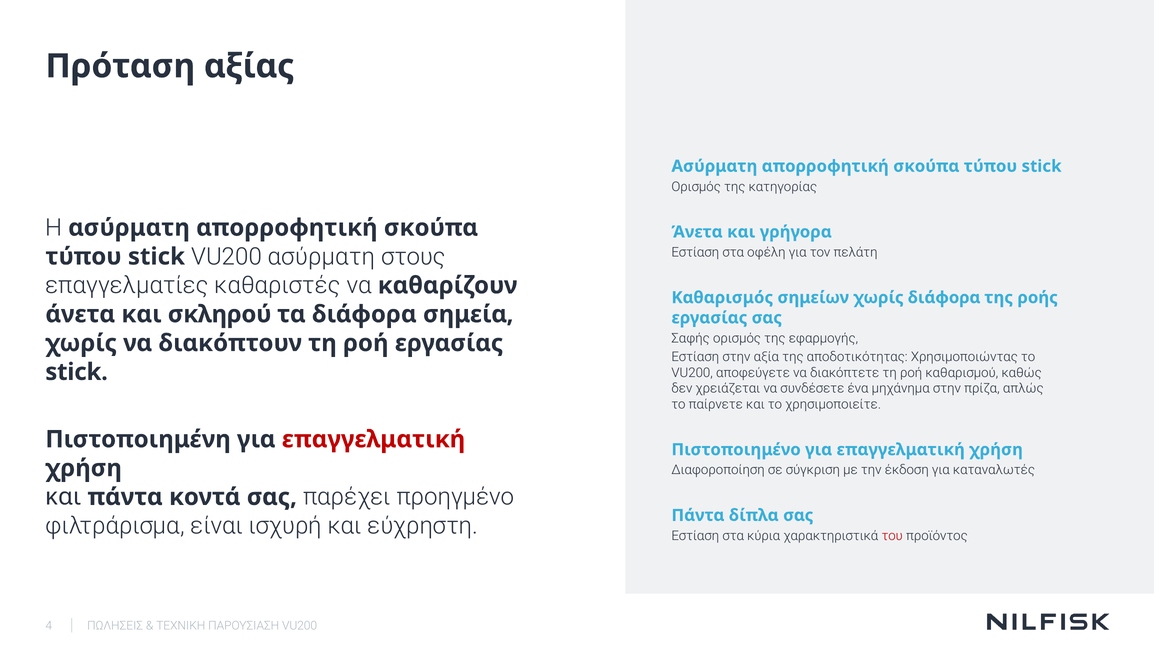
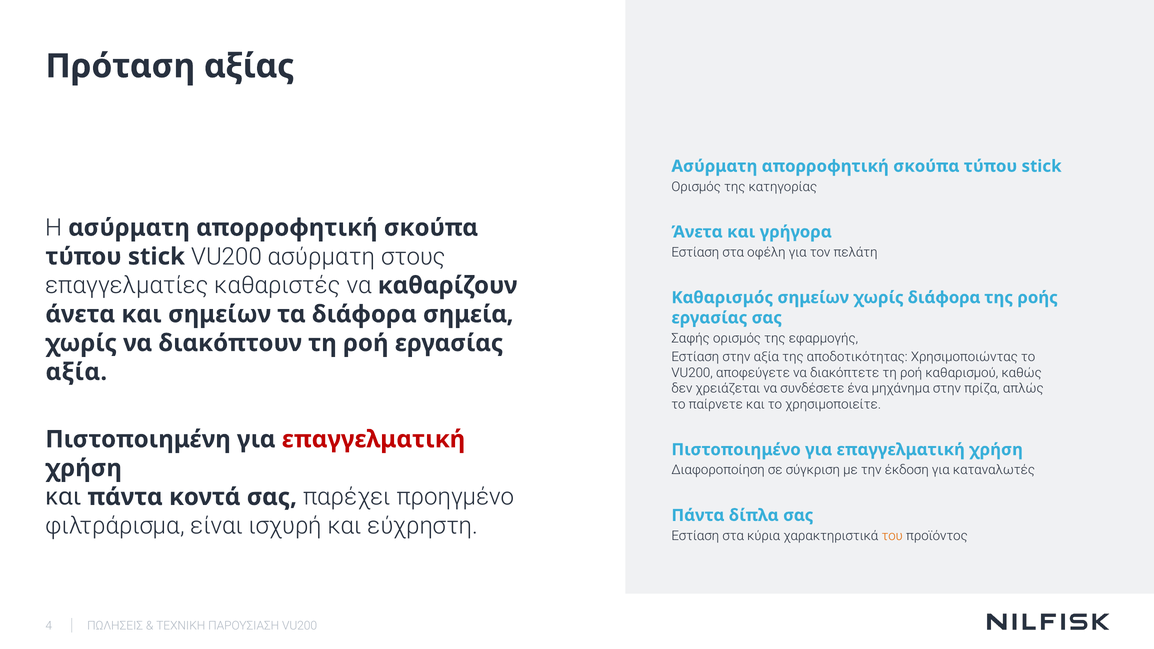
και σκληρού: σκληρού -> σημείων
stick at (77, 372): stick -> αξία
του colour: red -> orange
